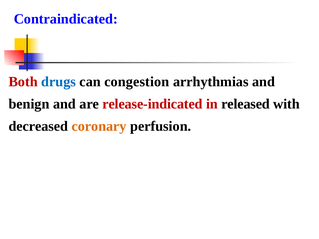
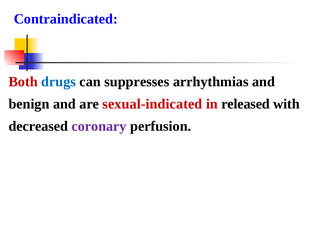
congestion: congestion -> suppresses
release-indicated: release-indicated -> sexual-indicated
coronary colour: orange -> purple
